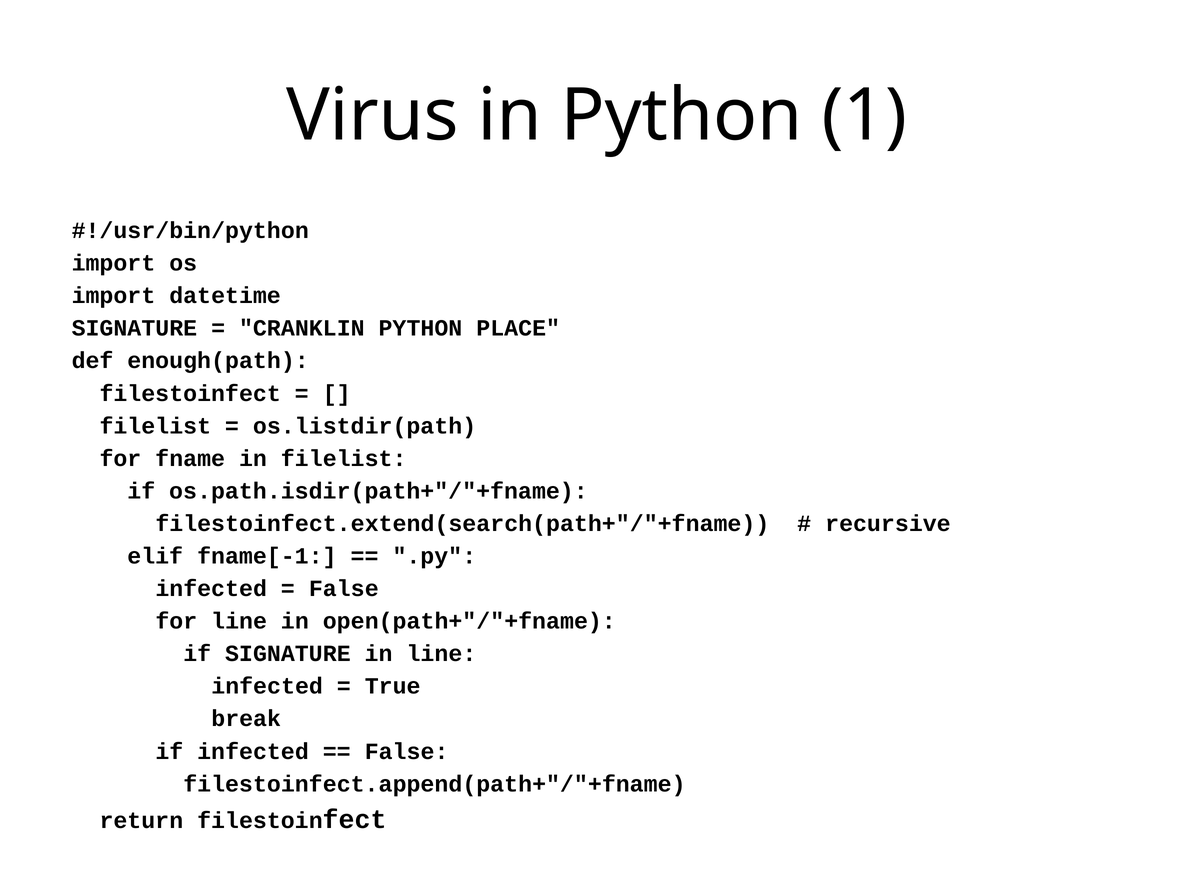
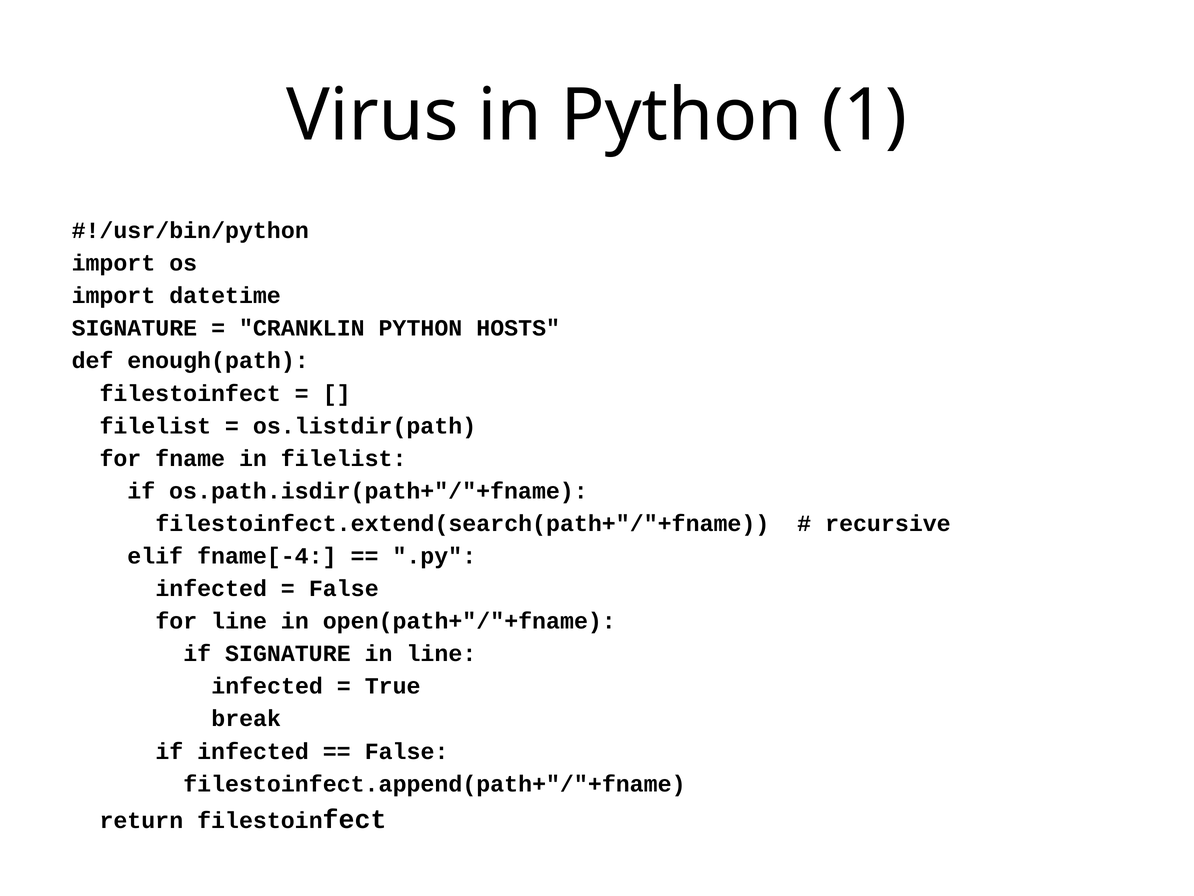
PLACE: PLACE -> HOSTS
fname[-1: fname[-1 -> fname[-4
